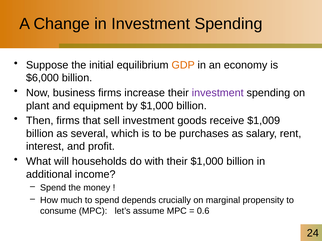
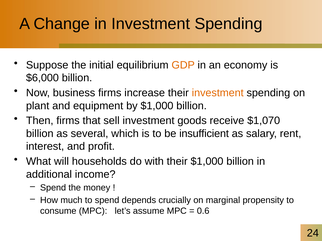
investment at (218, 93) colour: purple -> orange
$1,009: $1,009 -> $1,070
purchases: purchases -> insufficient
